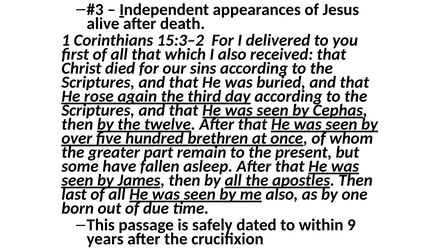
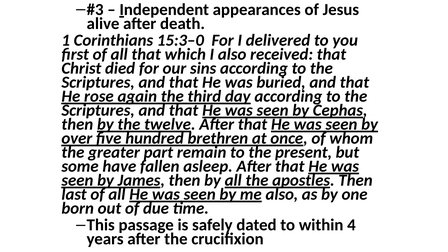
15:3–2: 15:3–2 -> 15:3–0
9: 9 -> 4
